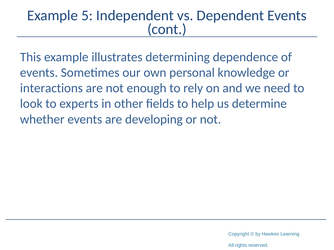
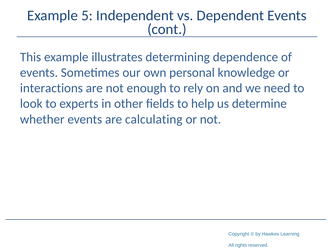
developing: developing -> calculating
